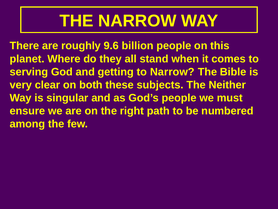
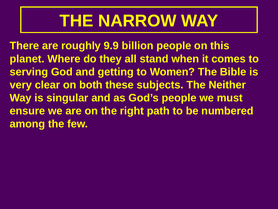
9.6: 9.6 -> 9.9
to Narrow: Narrow -> Women
